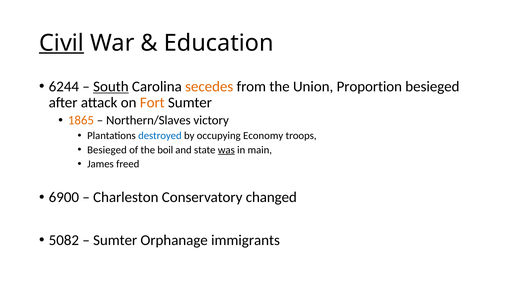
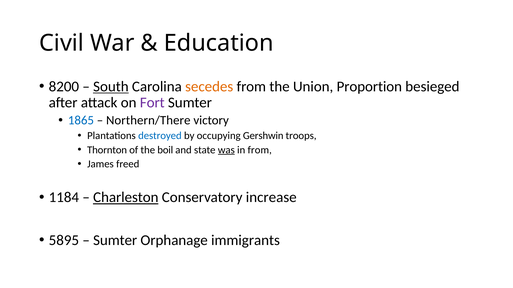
Civil underline: present -> none
6244: 6244 -> 8200
Fort colour: orange -> purple
1865 colour: orange -> blue
Northern/Slaves: Northern/Slaves -> Northern/There
Economy: Economy -> Gershwin
Besieged at (107, 150): Besieged -> Thornton
in main: main -> from
6900: 6900 -> 1184
Charleston underline: none -> present
changed: changed -> increase
5082: 5082 -> 5895
